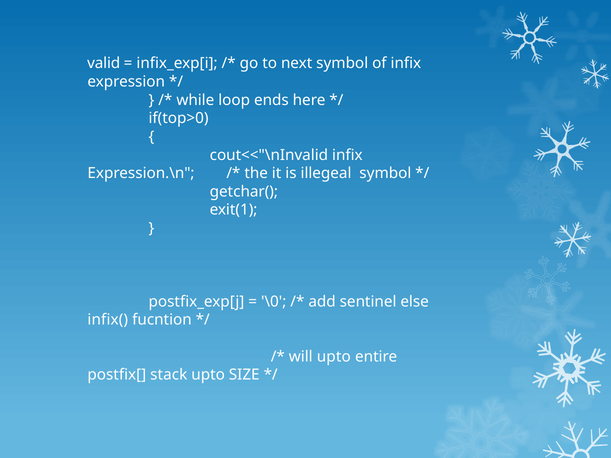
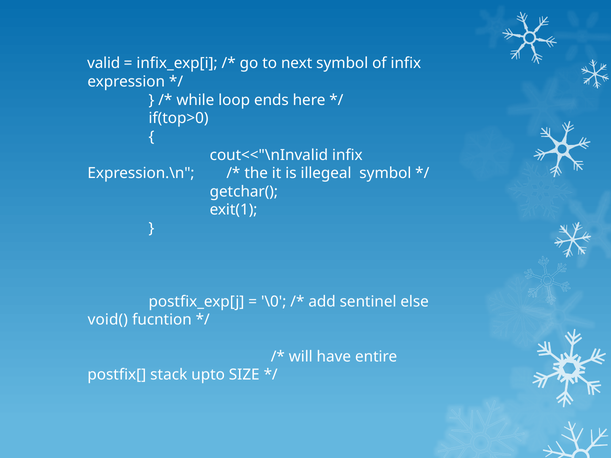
infix(: infix( -> void(
will upto: upto -> have
